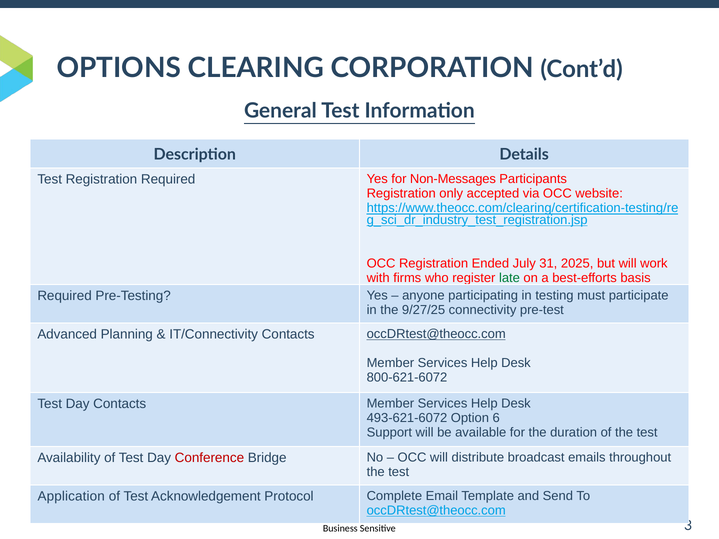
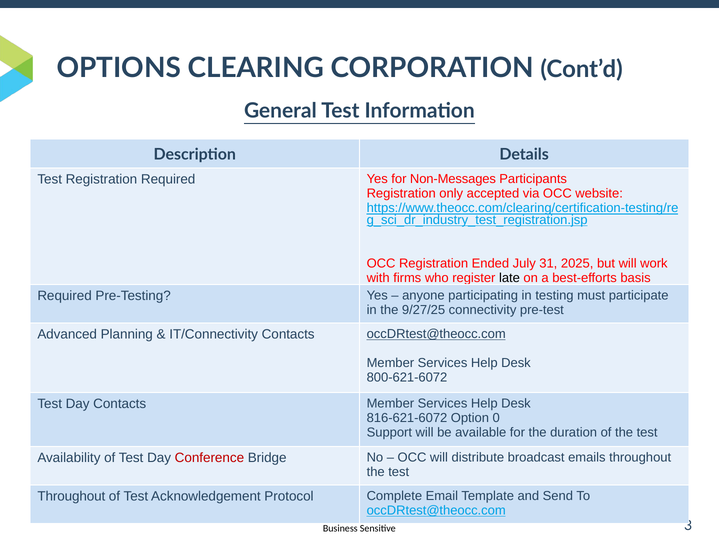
late colour: green -> black
493-621-6072: 493-621-6072 -> 816-621-6072
6: 6 -> 0
Application at (71, 496): Application -> Throughout
